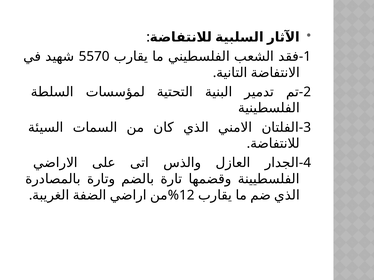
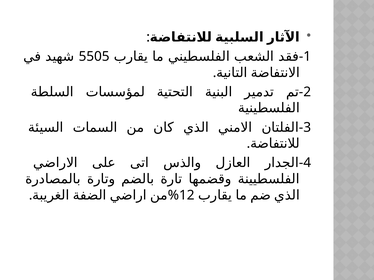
5570: 5570 -> 5505
